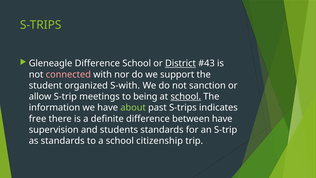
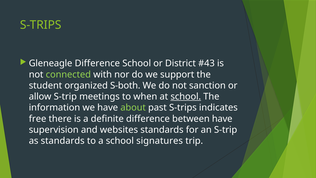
District underline: present -> none
connected colour: pink -> light green
S-with: S-with -> S-both
being: being -> when
students: students -> websites
citizenship: citizenship -> signatures
